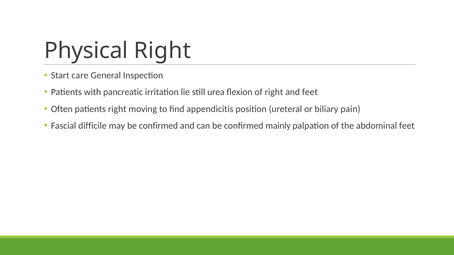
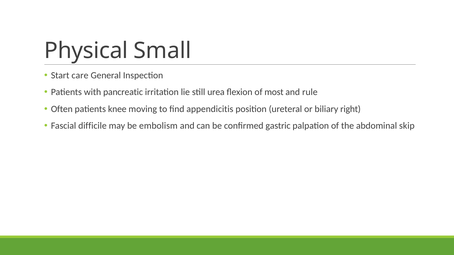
Physical Right: Right -> Small
of right: right -> most
and feet: feet -> rule
patients right: right -> knee
pain: pain -> right
may be confirmed: confirmed -> embolism
mainly: mainly -> gastric
abdominal feet: feet -> skip
